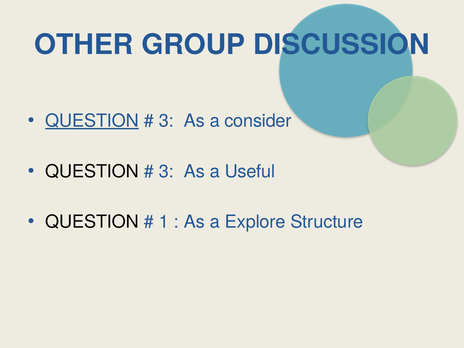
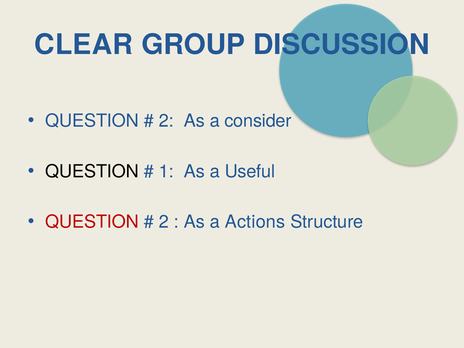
OTHER: OTHER -> CLEAR
QUESTION at (92, 121) underline: present -> none
3 at (166, 121): 3 -> 2
3 at (166, 171): 3 -> 1
QUESTION at (92, 222) colour: black -> red
1 at (164, 222): 1 -> 2
Explore: Explore -> Actions
